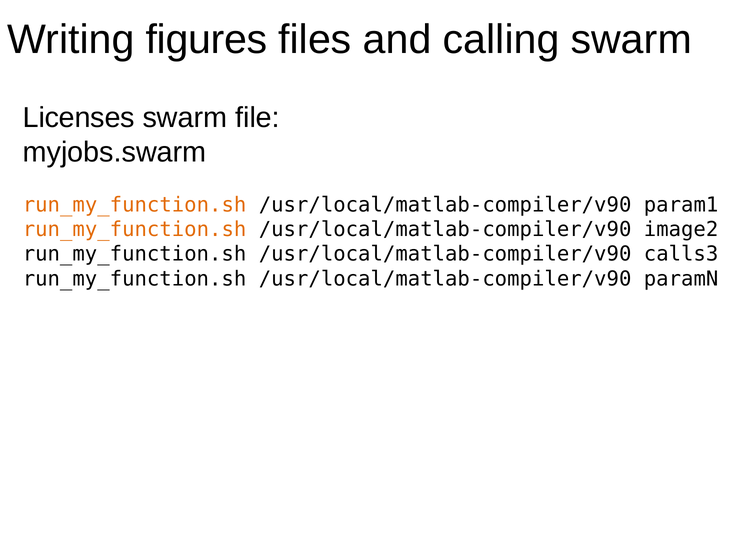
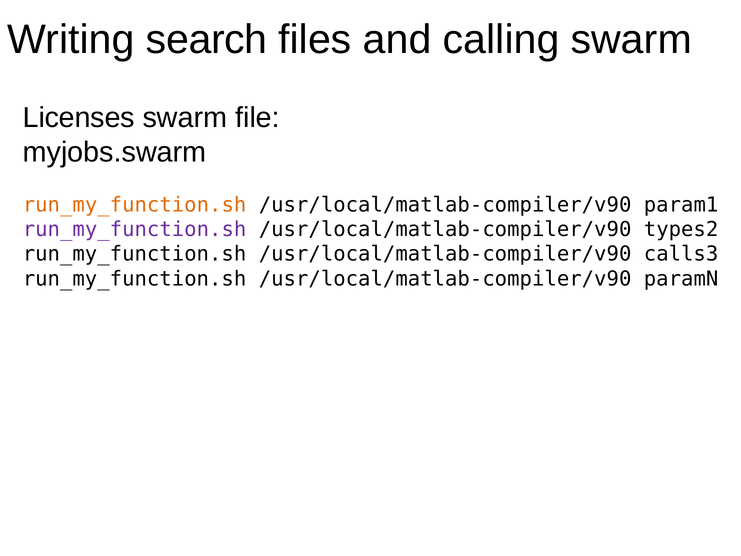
figures: figures -> search
run_my_function.sh at (135, 229) colour: orange -> purple
image2: image2 -> types2
